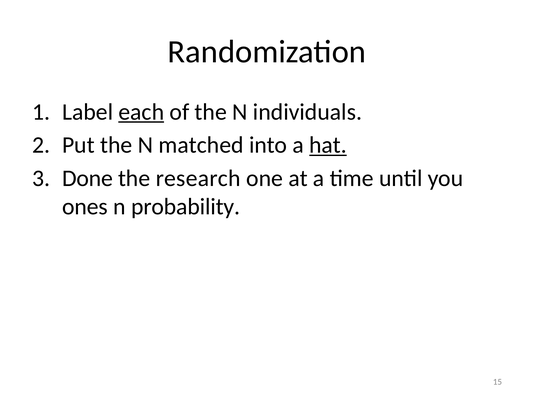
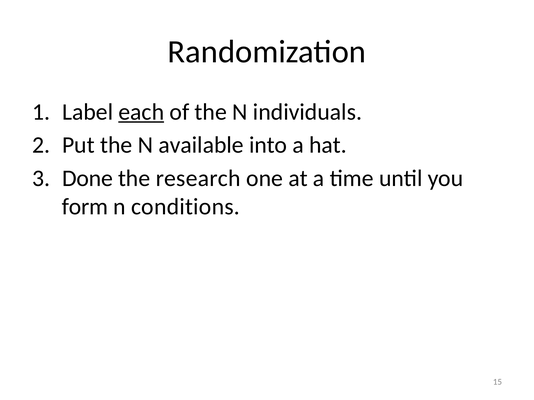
matched: matched -> available
hat underline: present -> none
ones: ones -> form
probability: probability -> conditions
